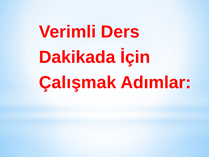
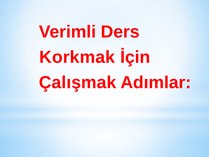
Dakikada: Dakikada -> Korkmak
